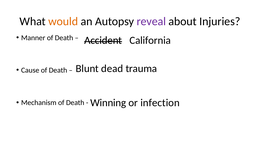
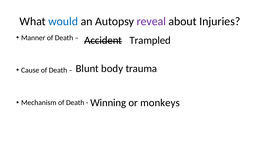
would colour: orange -> blue
California: California -> Trampled
dead: dead -> body
infection: infection -> monkeys
